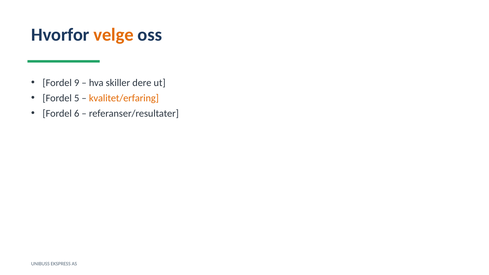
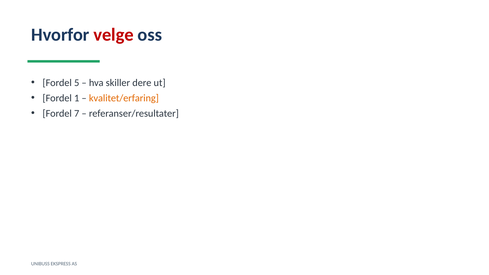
velge colour: orange -> red
9: 9 -> 5
5: 5 -> 1
6: 6 -> 7
